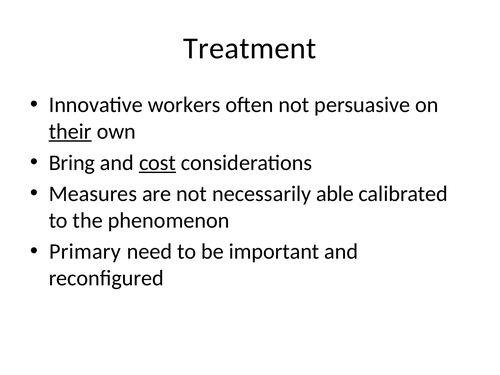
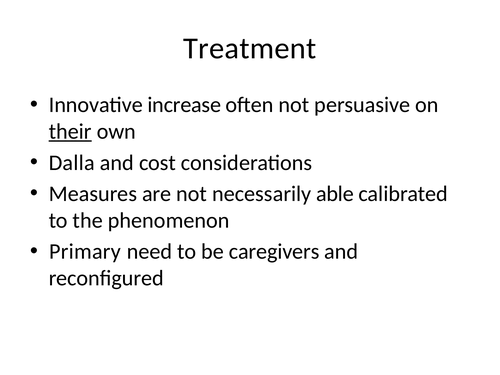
workers: workers -> increase
Bring: Bring -> Dalla
cost underline: present -> none
important: important -> caregivers
